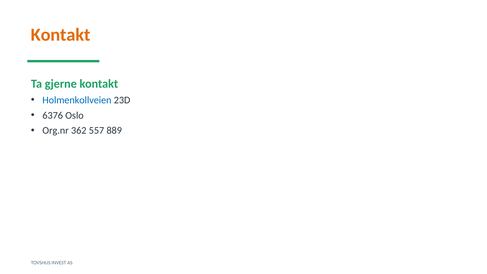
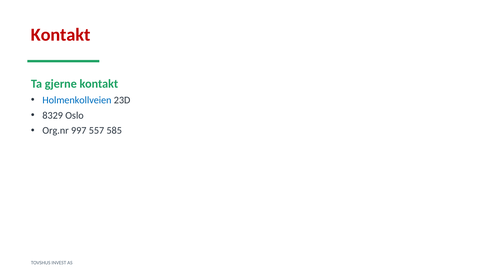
Kontakt at (61, 35) colour: orange -> red
6376: 6376 -> 8329
362: 362 -> 997
889: 889 -> 585
